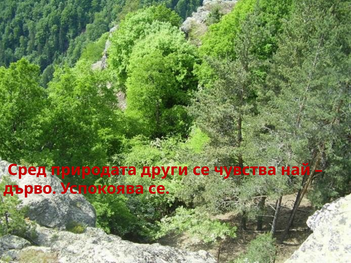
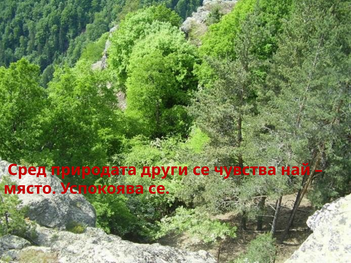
дърво: дърво -> място
